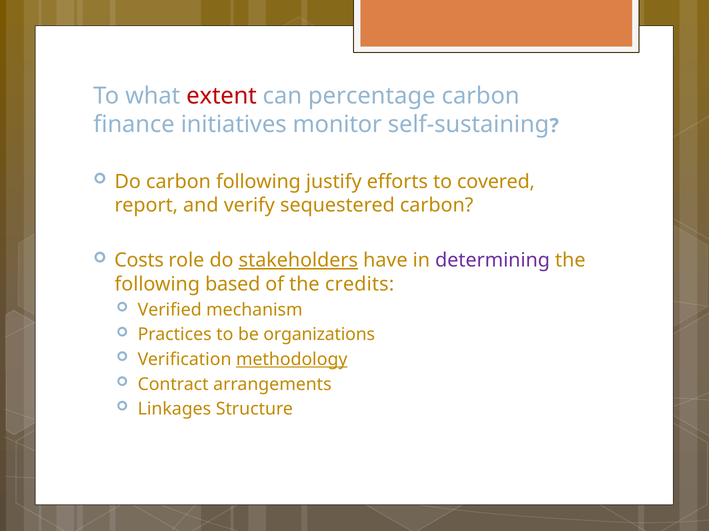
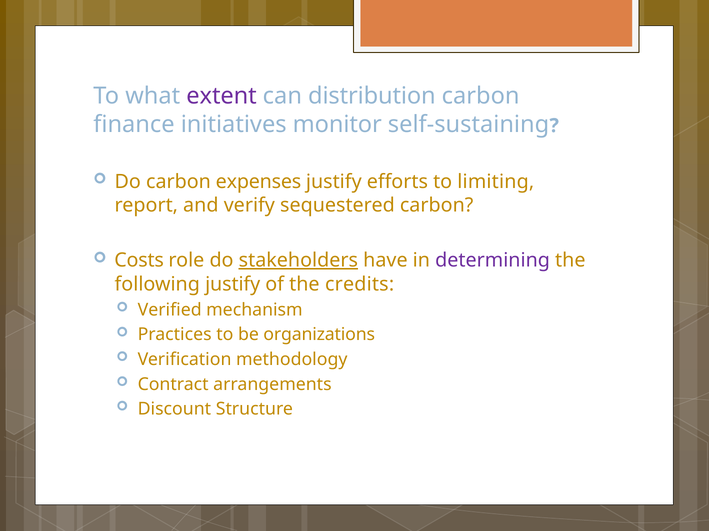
extent colour: red -> purple
percentage: percentage -> distribution
carbon following: following -> expenses
covered: covered -> limiting
following based: based -> justify
methodology underline: present -> none
Linkages: Linkages -> Discount
